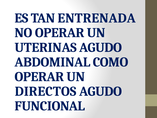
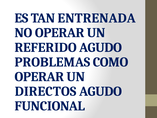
UTERINAS: UTERINAS -> REFERIDO
ABDOMINAL: ABDOMINAL -> PROBLEMAS
